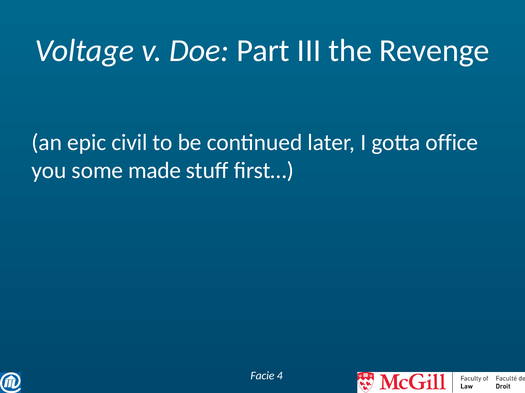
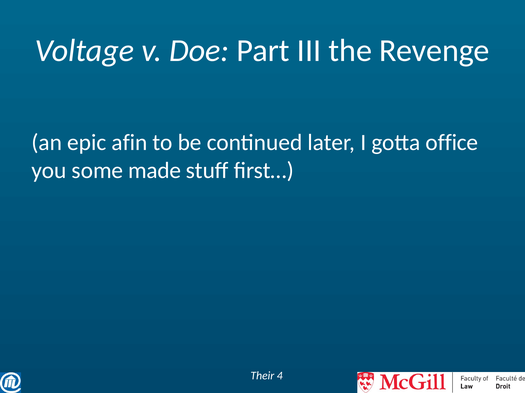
civil: civil -> afin
Facie: Facie -> Their
